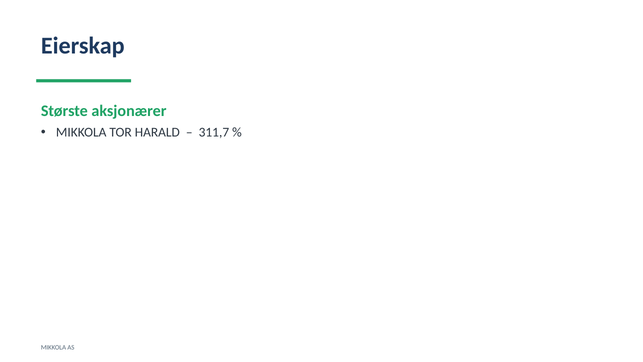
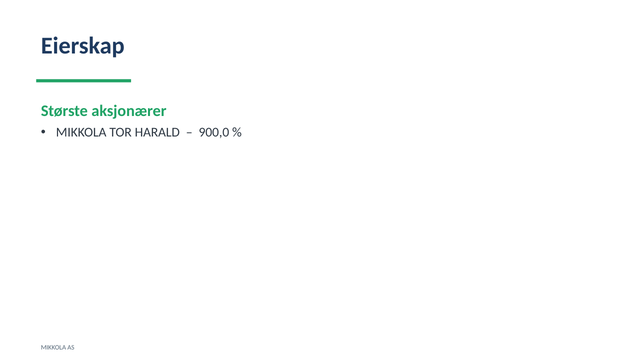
311,7: 311,7 -> 900,0
